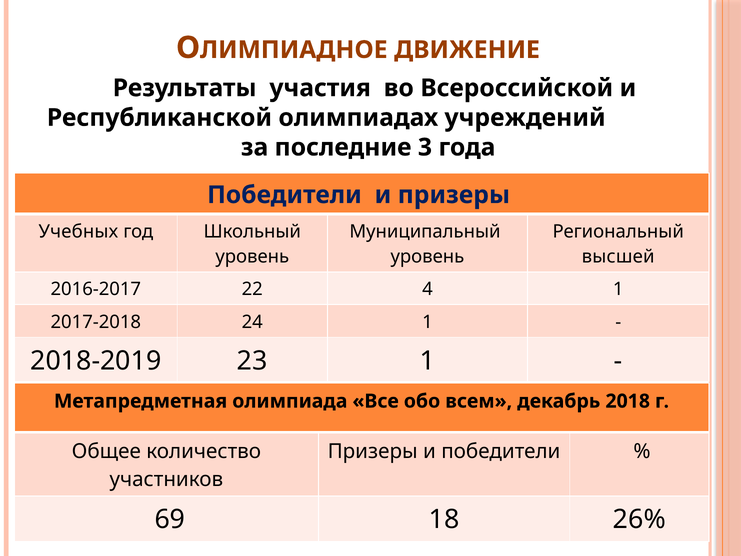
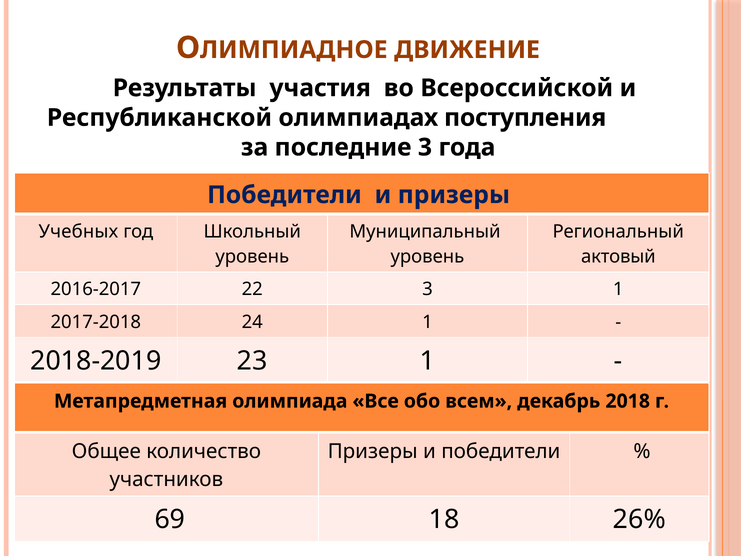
учреждений: учреждений -> поступления
высшей: высшей -> актовый
22 4: 4 -> 3
